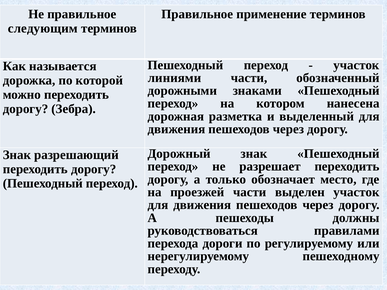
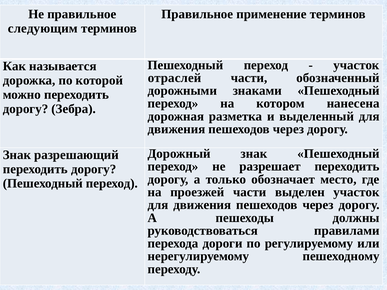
линиями: линиями -> отраслей
